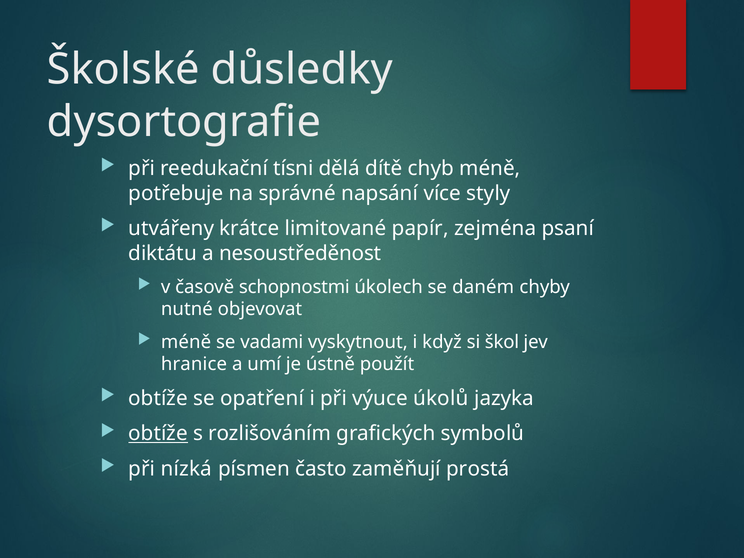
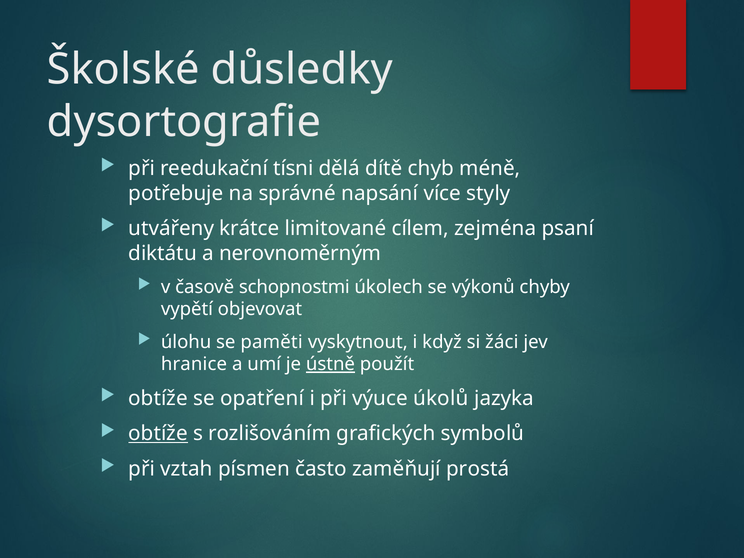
papír: papír -> cílem
nesoustředěnost: nesoustředěnost -> nerovnoměrným
daném: daném -> výkonů
nutné: nutné -> vypětí
méně at (186, 342): méně -> úlohu
vadami: vadami -> paměti
škol: škol -> žáci
ústně underline: none -> present
nízká: nízká -> vztah
